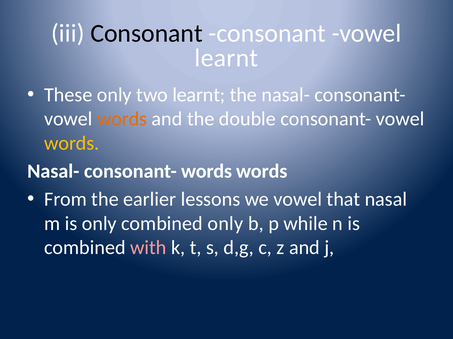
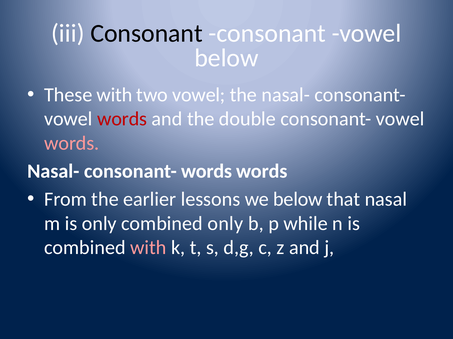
learnt at (226, 58): learnt -> below
These only: only -> with
two learnt: learnt -> vowel
words at (122, 119) colour: orange -> red
words at (72, 143) colour: yellow -> pink
we vowel: vowel -> below
